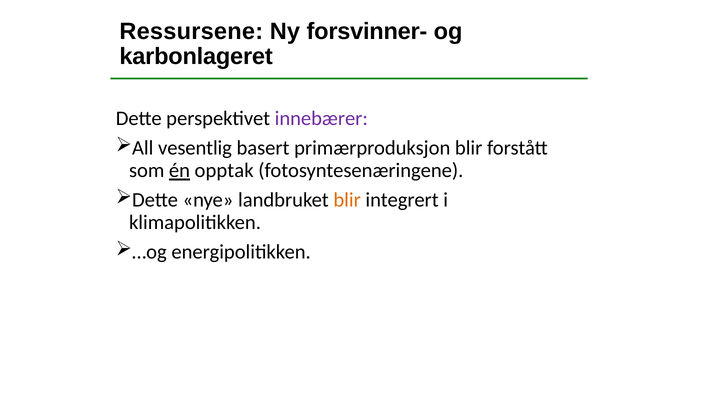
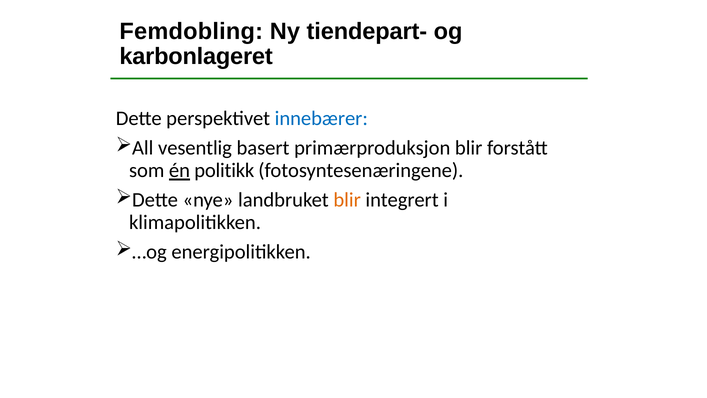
Ressursene: Ressursene -> Femdobling
forsvinner-: forsvinner- -> tiendepart-
innebærer colour: purple -> blue
opptak: opptak -> politikk
